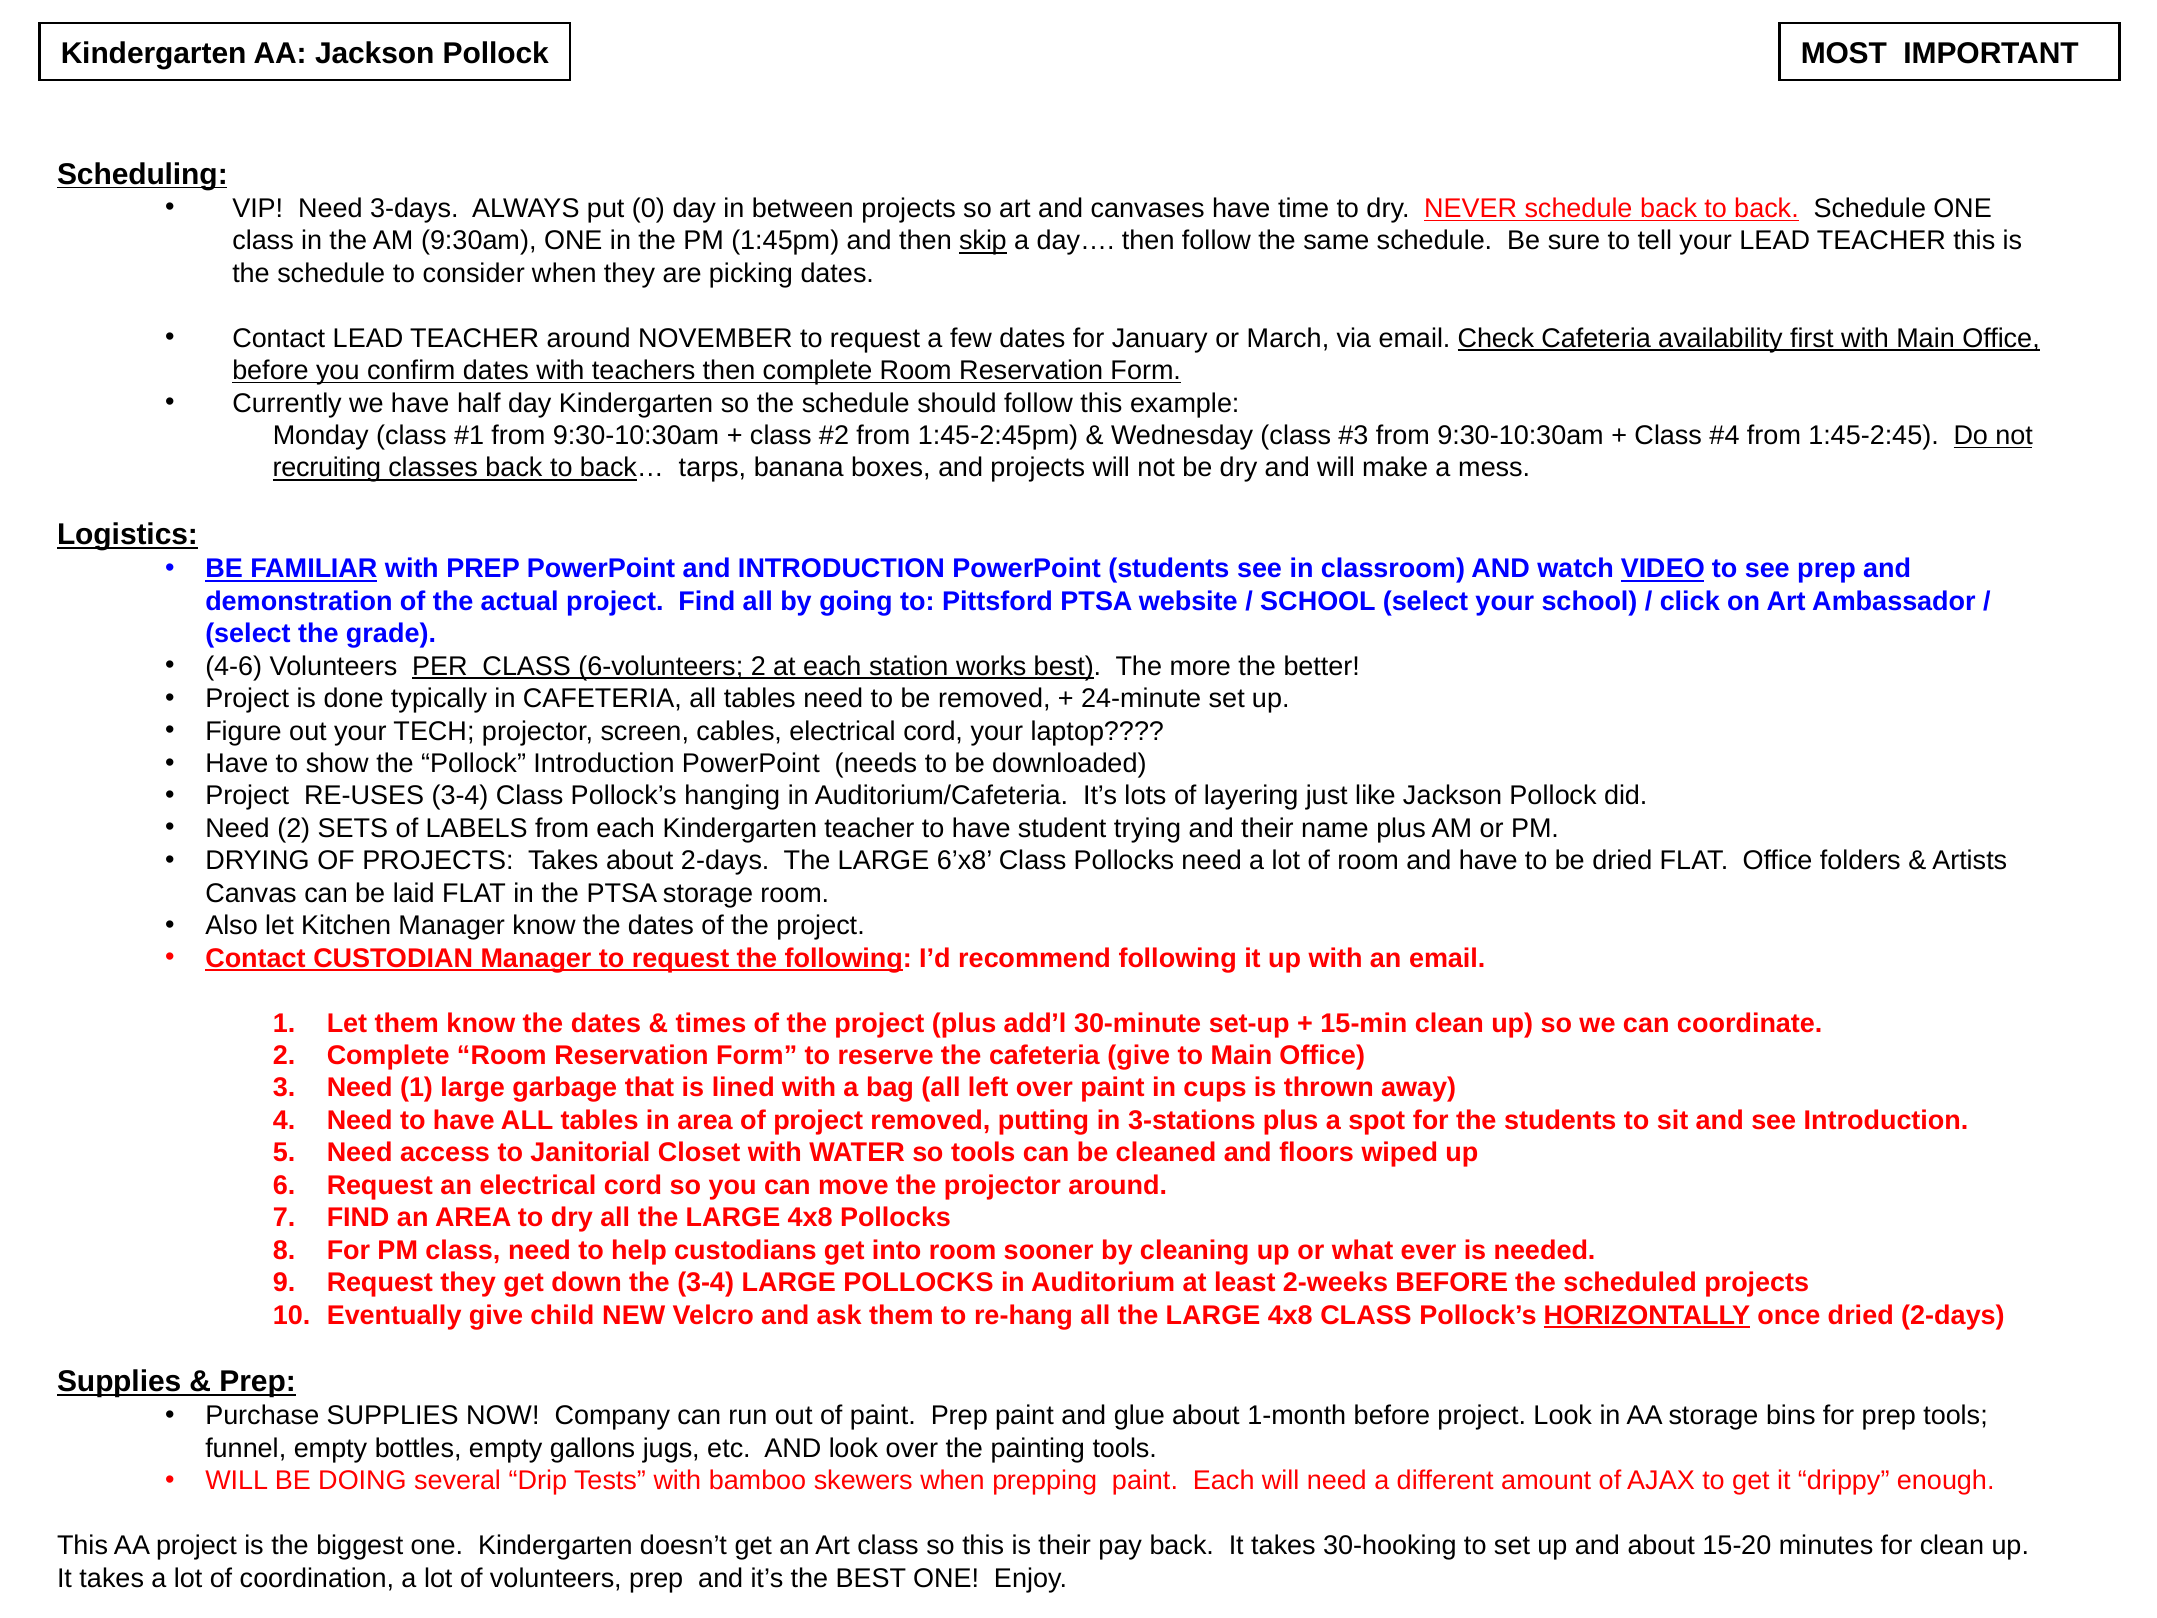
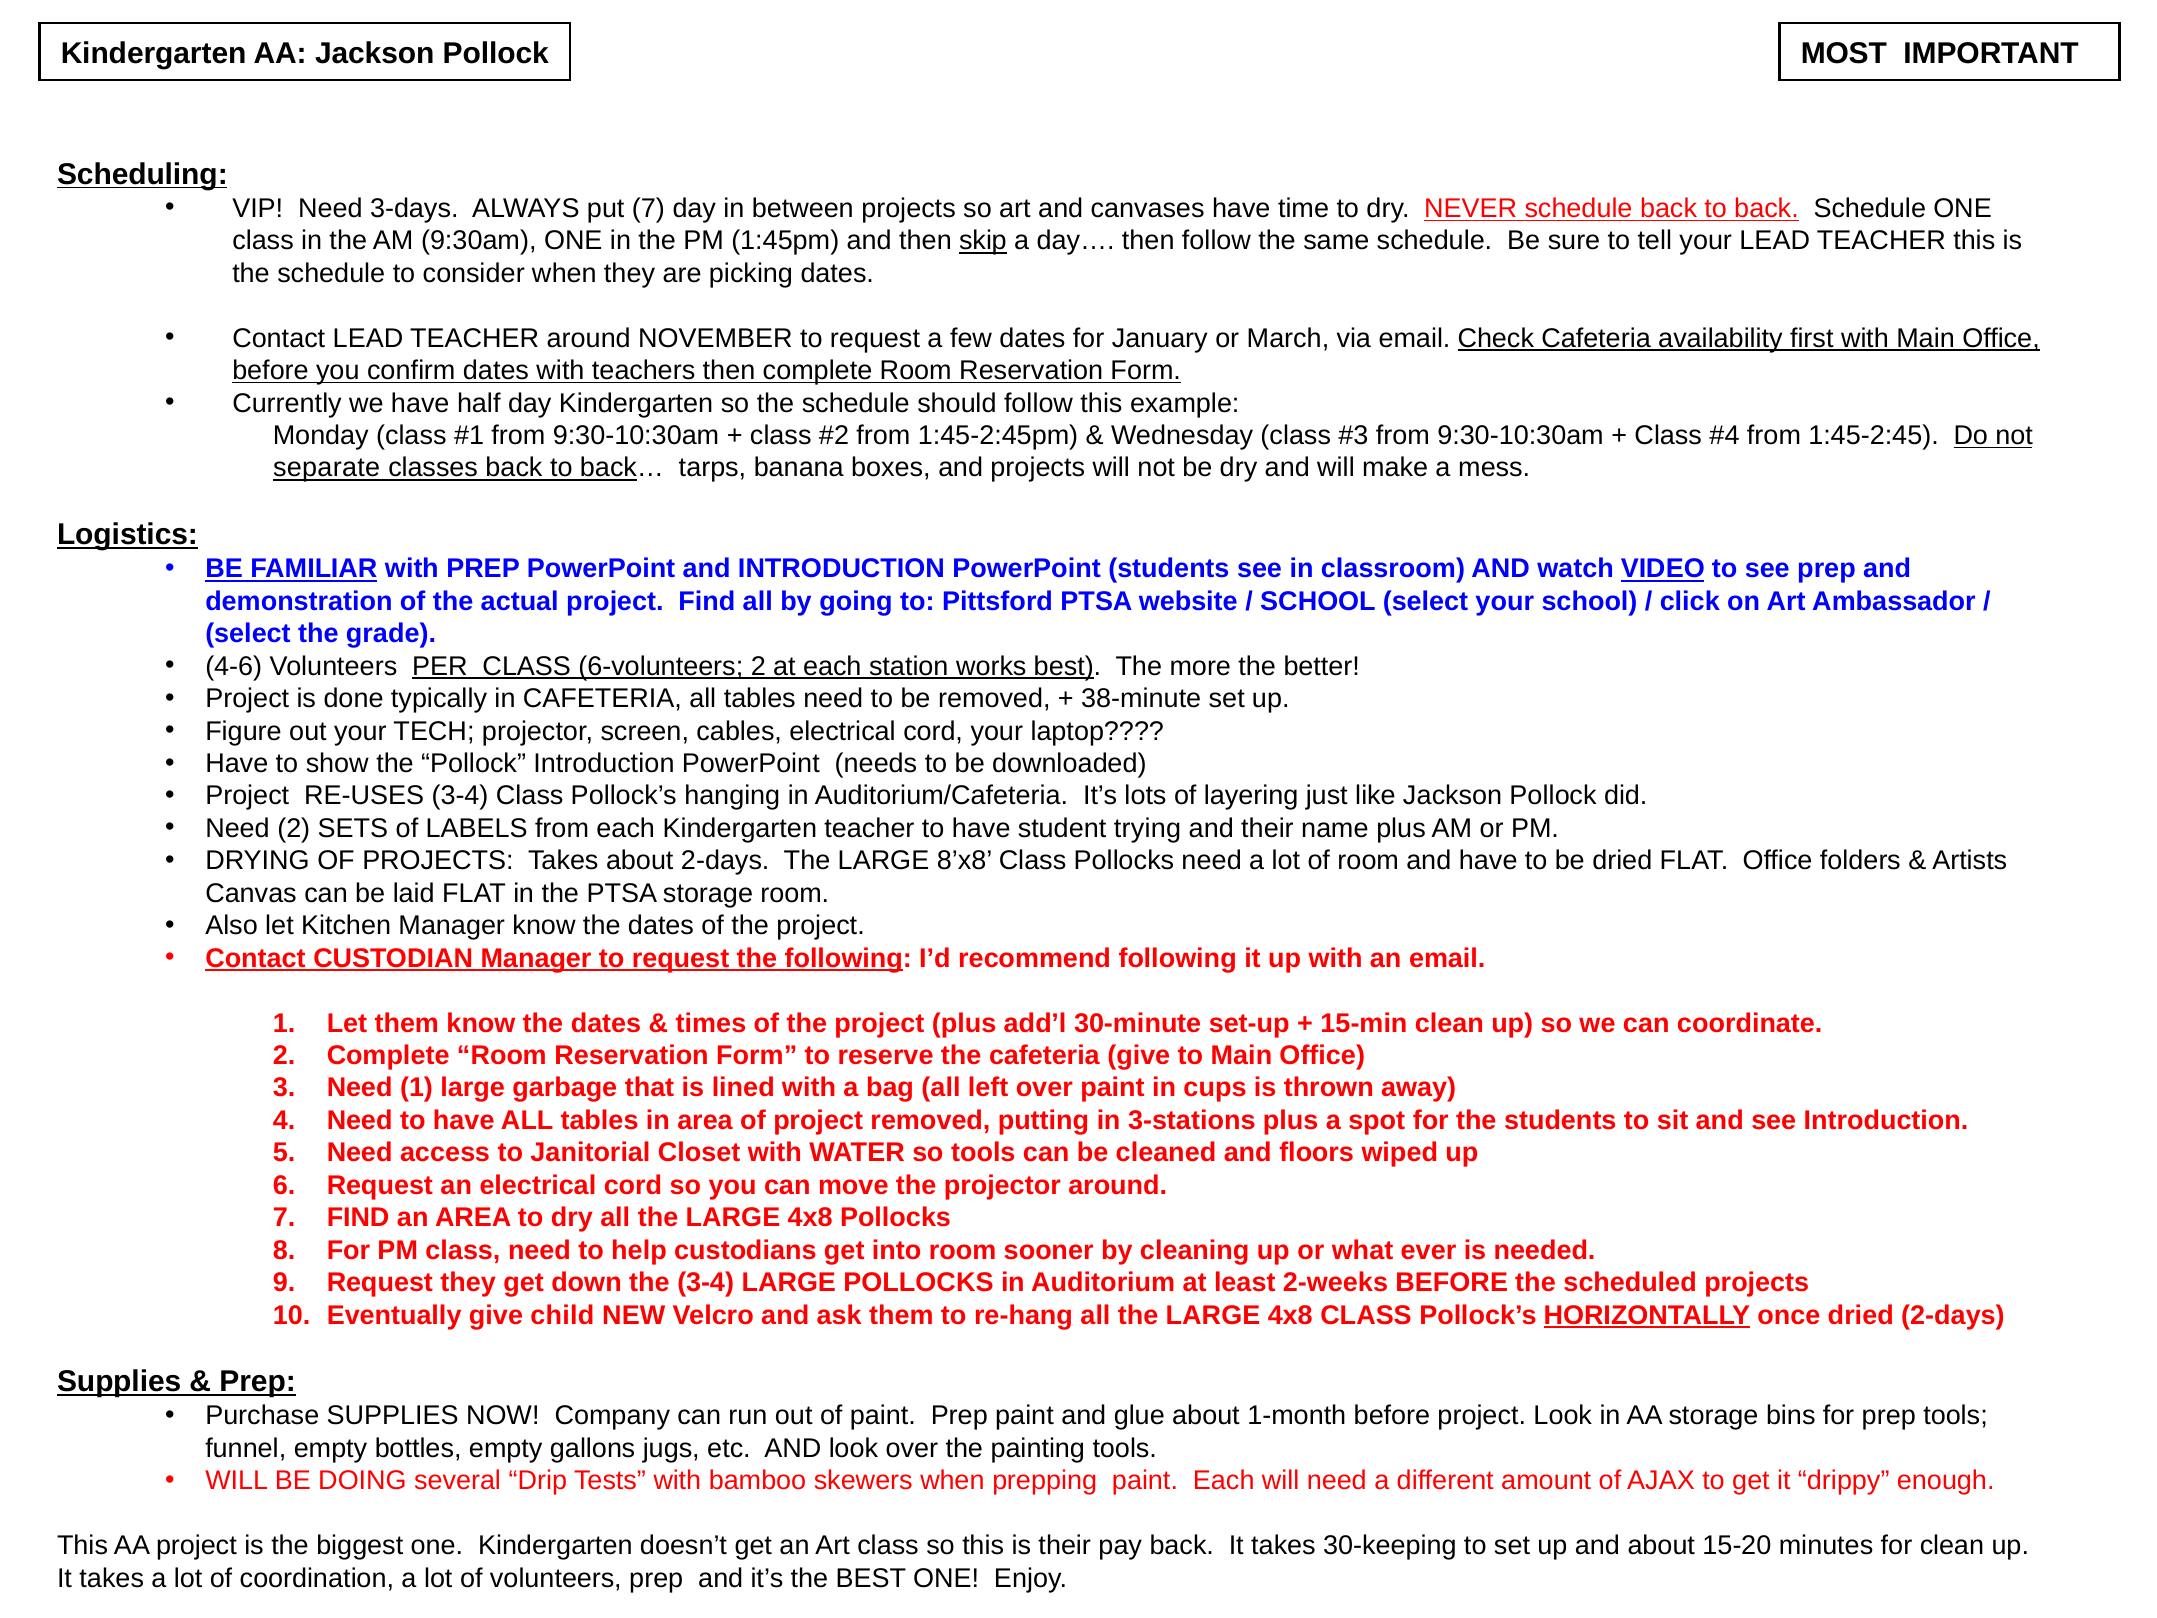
put 0: 0 -> 7
recruiting: recruiting -> separate
24-minute: 24-minute -> 38-minute
6’x8: 6’x8 -> 8’x8
30-hooking: 30-hooking -> 30-keeping
